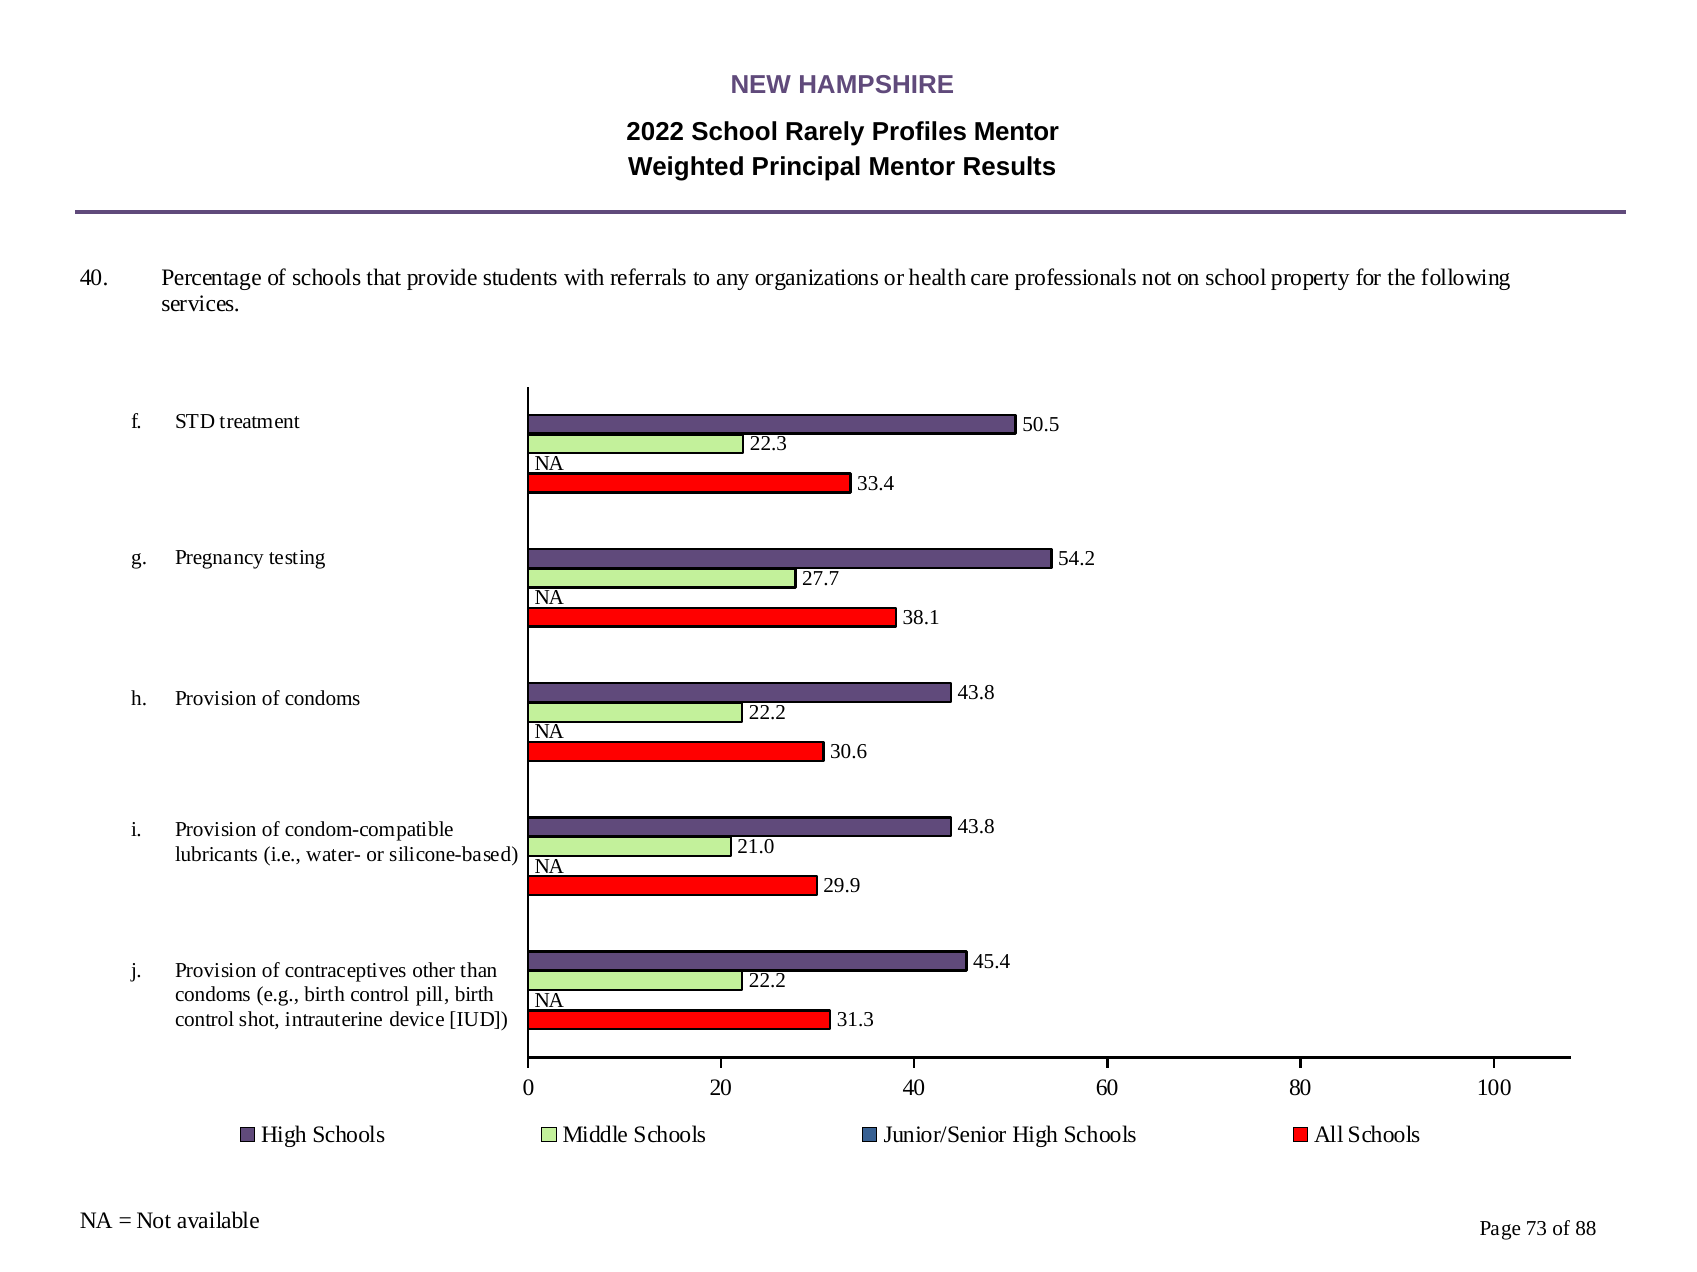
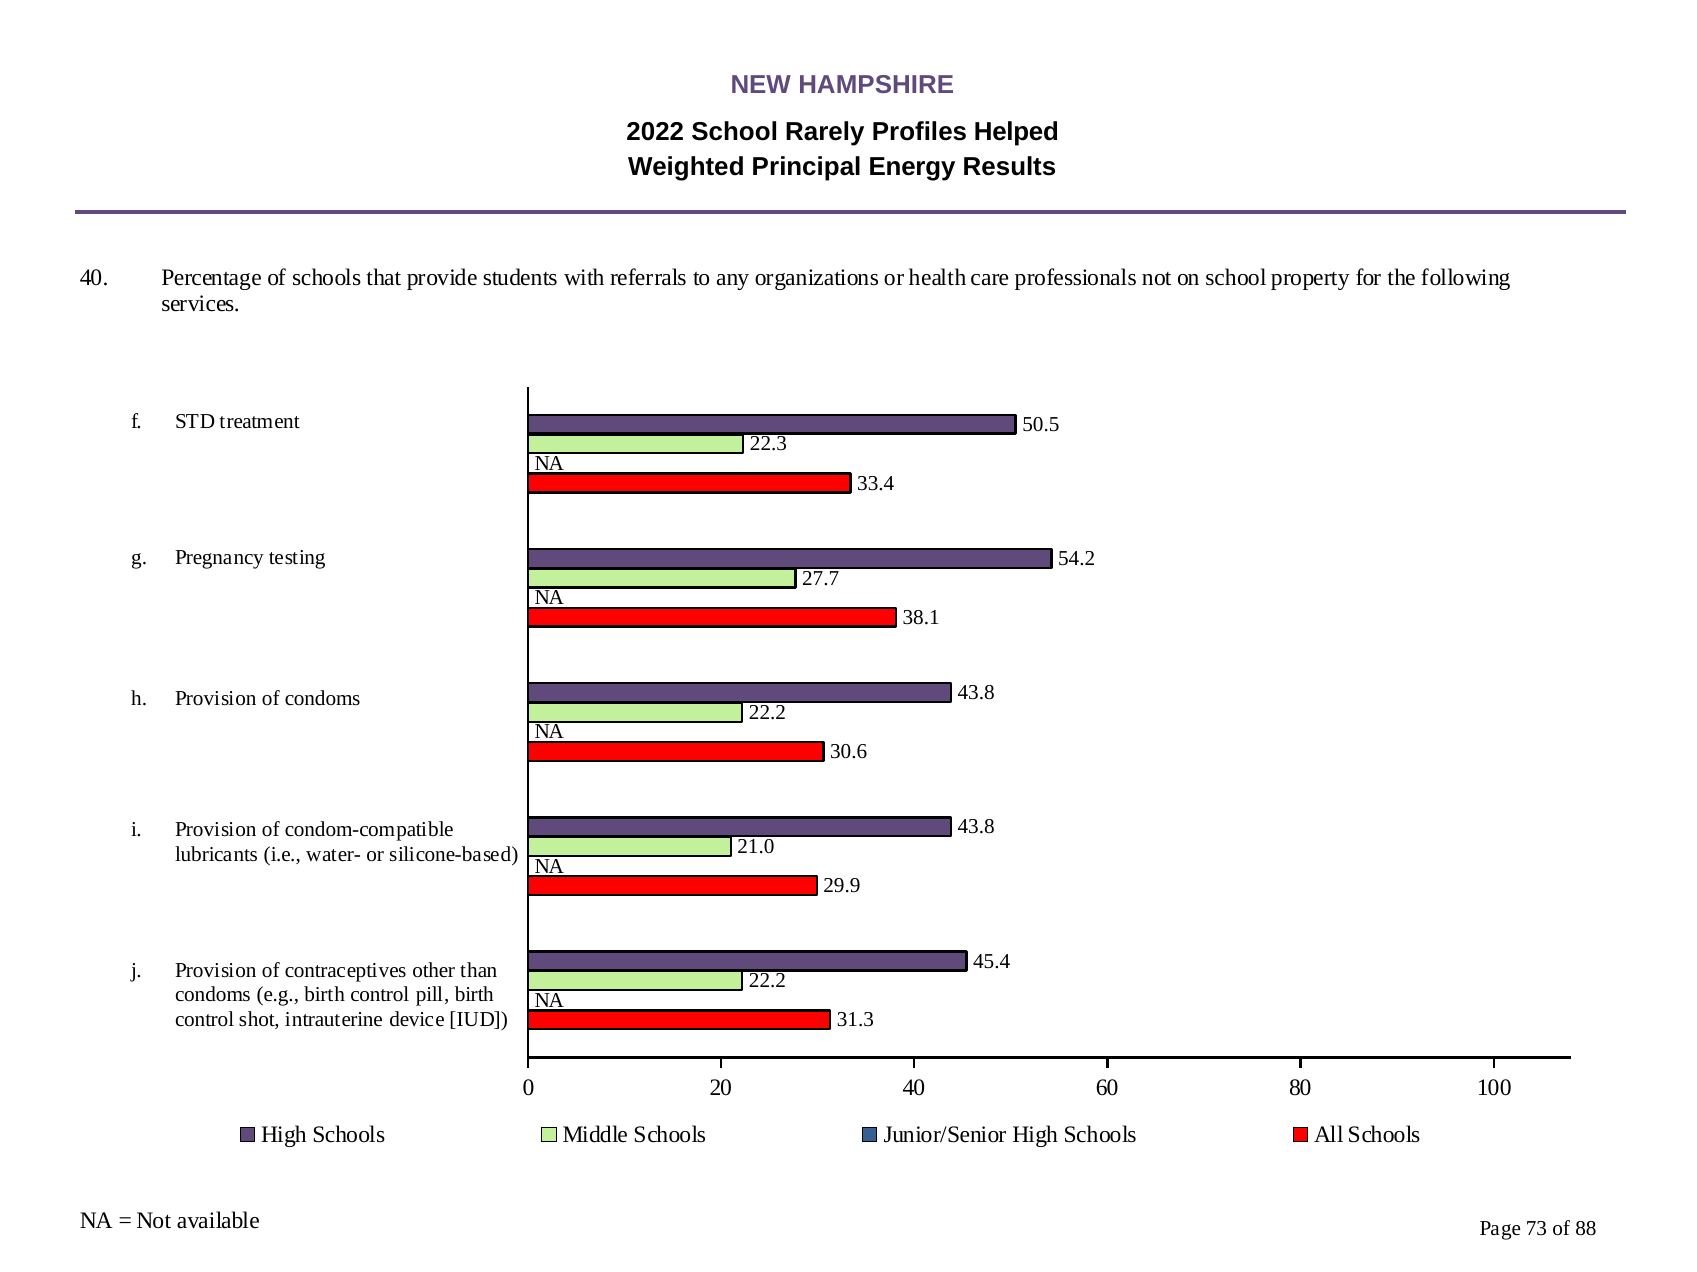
Profiles Mentor: Mentor -> Helped
Principal Mentor: Mentor -> Energy
